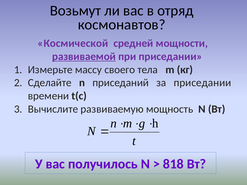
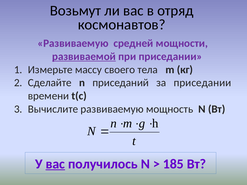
Космической at (73, 43): Космической -> Развиваемую
вас at (55, 164) underline: none -> present
818: 818 -> 185
